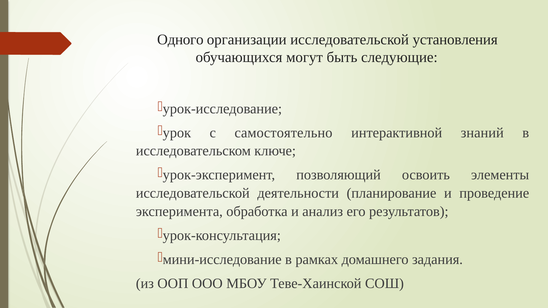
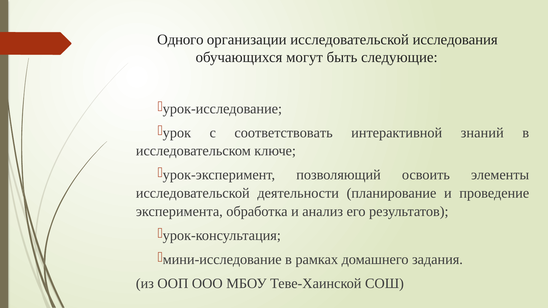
установления: установления -> исследования
самостоятельно: самостоятельно -> соответствовать
